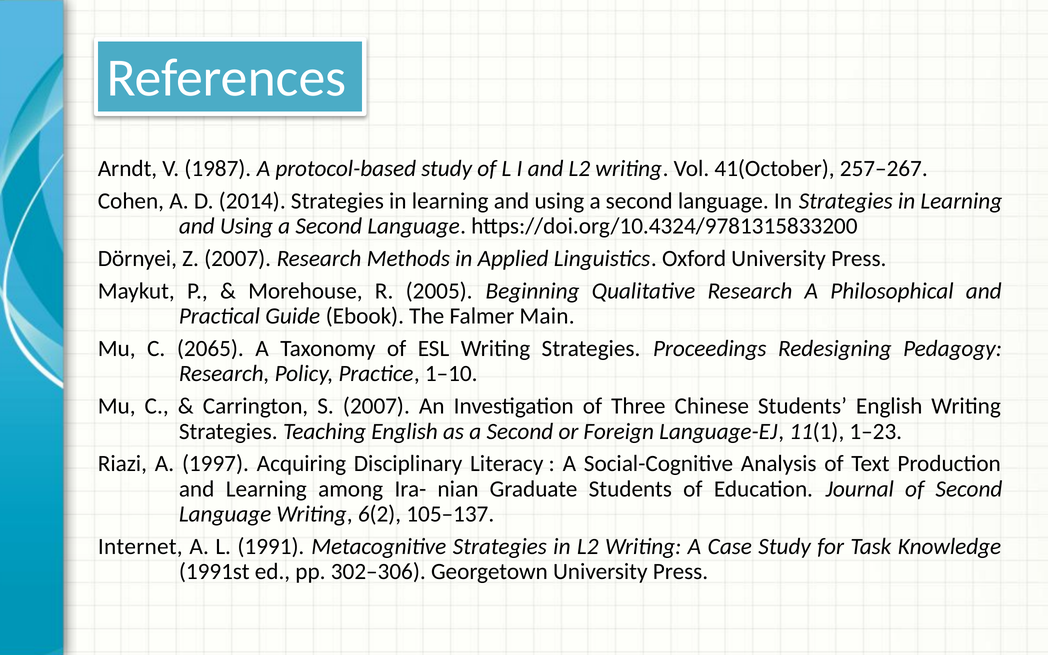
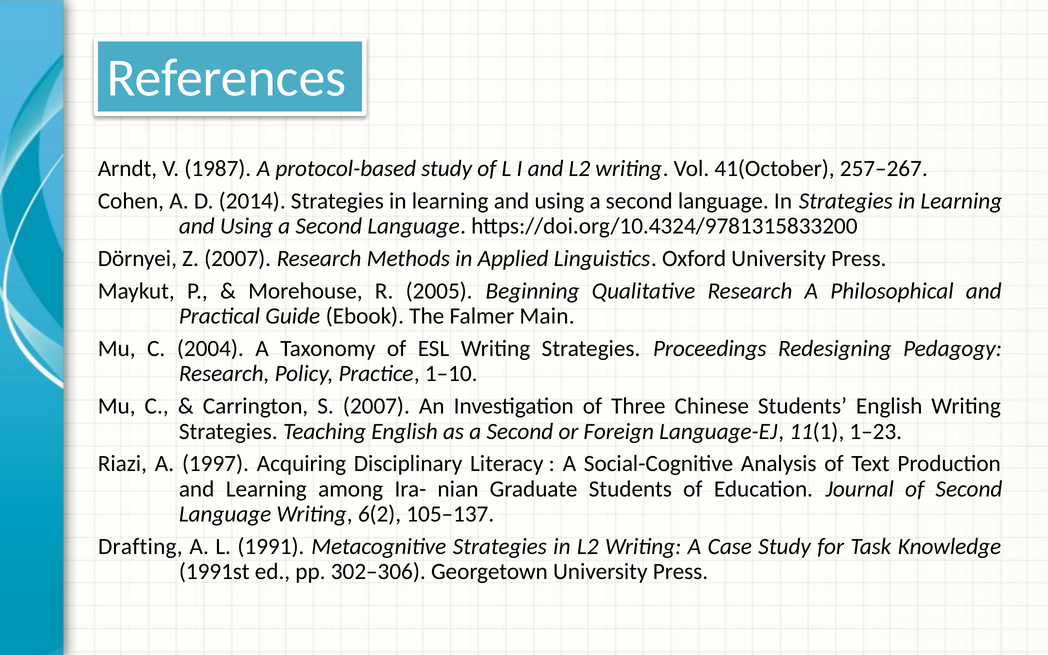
2065: 2065 -> 2004
Internet: Internet -> Drafting
